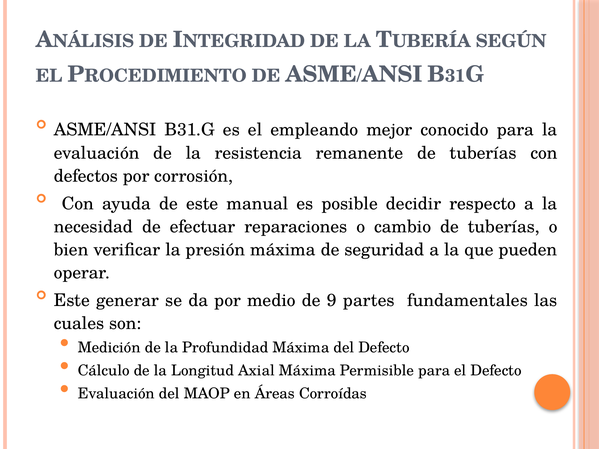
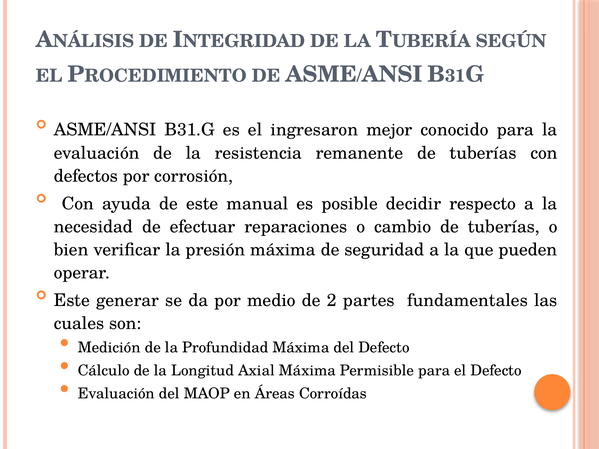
empleando: empleando -> ingresaron
9: 9 -> 2
